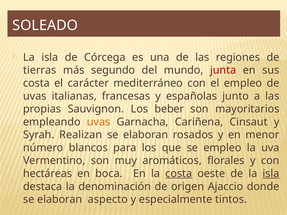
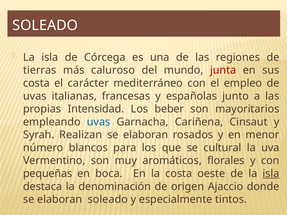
segundo: segundo -> caluroso
Sauvignon: Sauvignon -> Intensidad
uvas at (99, 122) colour: orange -> blue
se empleo: empleo -> cultural
hectáreas: hectáreas -> pequeñas
costa at (179, 174) underline: present -> none
elaboran aspecto: aspecto -> soleado
